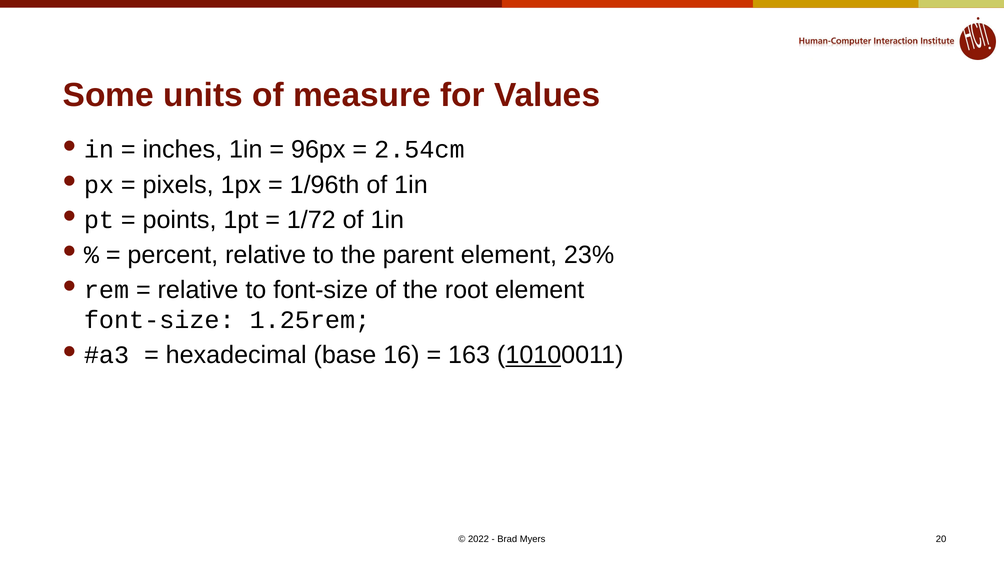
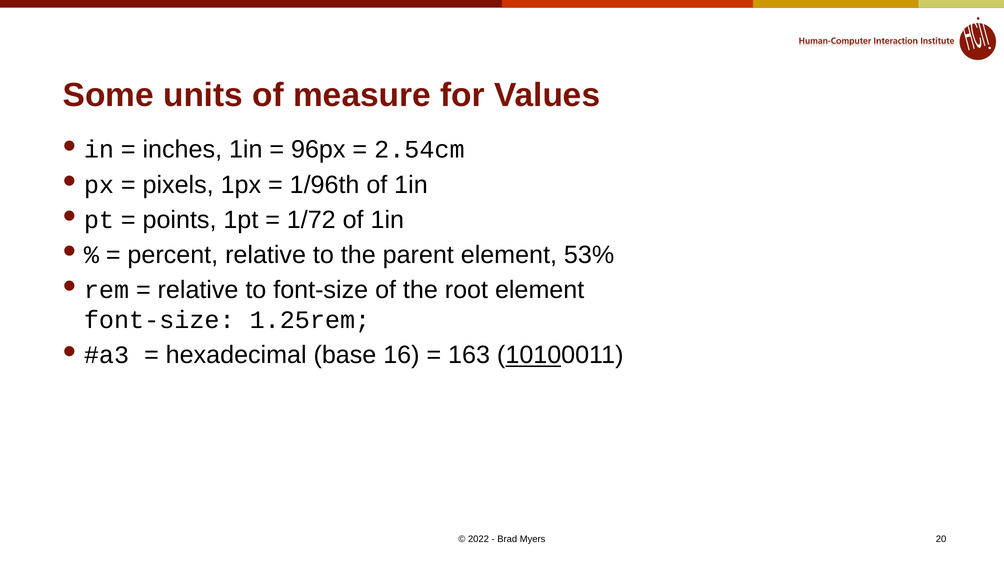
23%: 23% -> 53%
